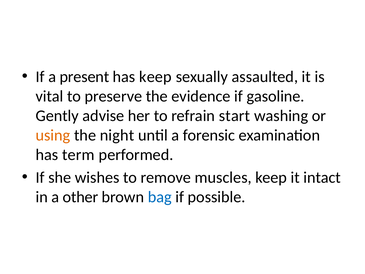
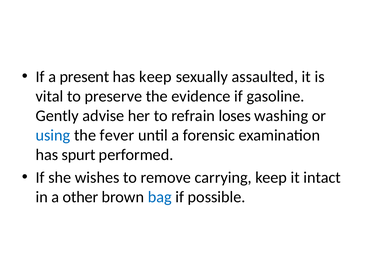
start: start -> loses
using colour: orange -> blue
night: night -> fever
term: term -> spurt
muscles: muscles -> carrying
